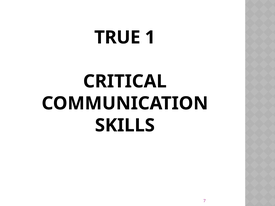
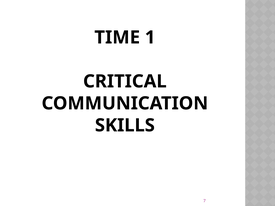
TRUE: TRUE -> TIME
